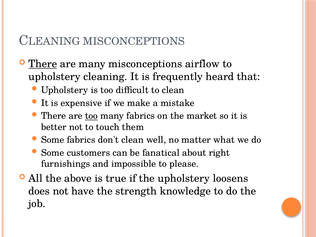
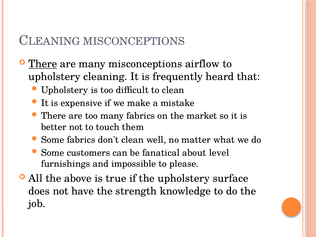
too at (91, 116) underline: present -> none
right: right -> level
loosens: loosens -> surface
